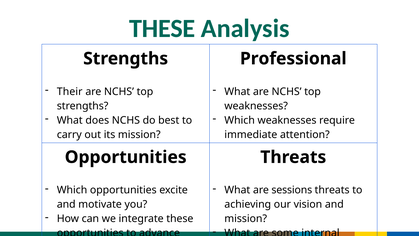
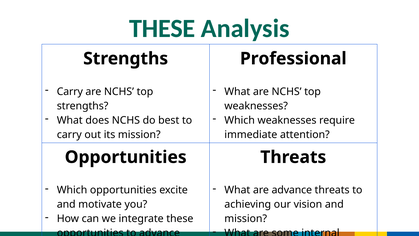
Their at (70, 91): Their -> Carry
are sessions: sessions -> advance
